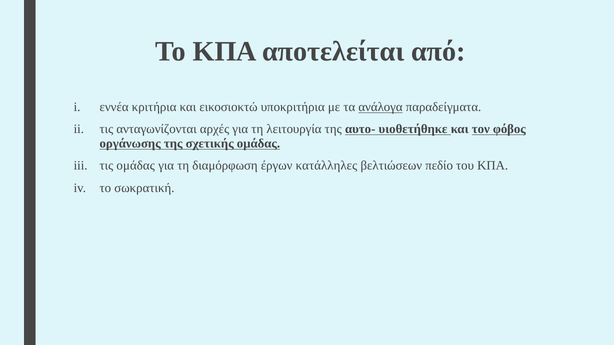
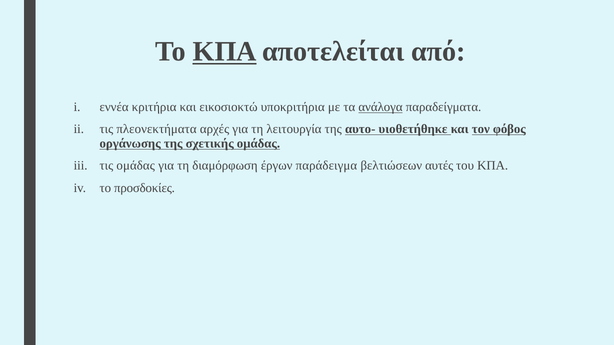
ΚΠΑ at (225, 52) underline: none -> present
ανταγωνίζονται: ανταγωνίζονται -> πλεονεκτήματα
κατάλληλες: κατάλληλες -> παράδειγμα
πεδίο: πεδίο -> αυτές
σωκρατική: σωκρατική -> προσδοκίες
